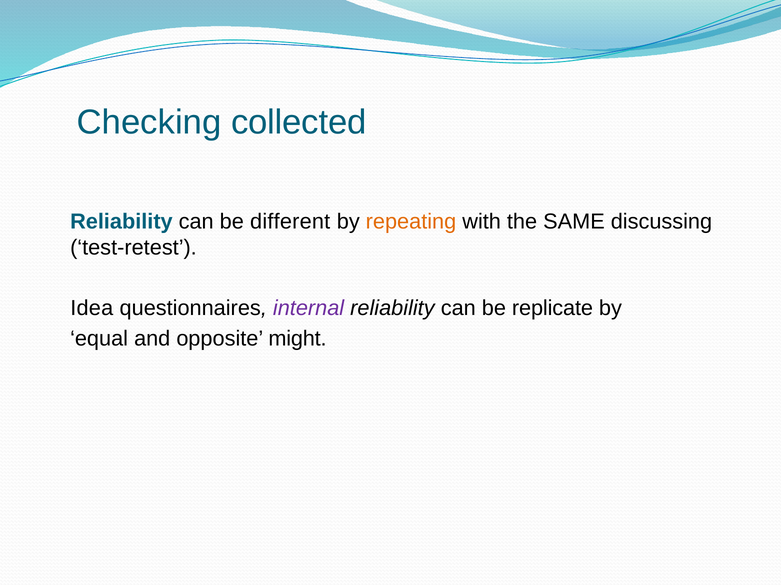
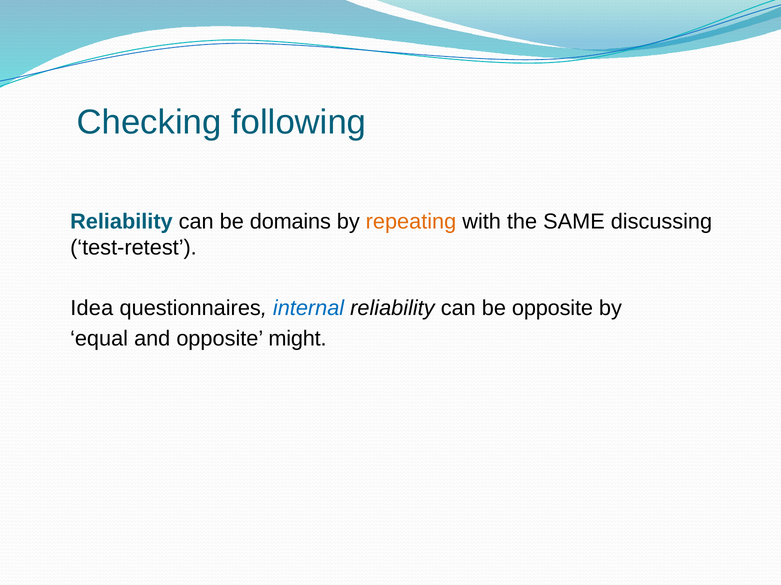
collected: collected -> following
different: different -> domains
internal colour: purple -> blue
be replicate: replicate -> opposite
